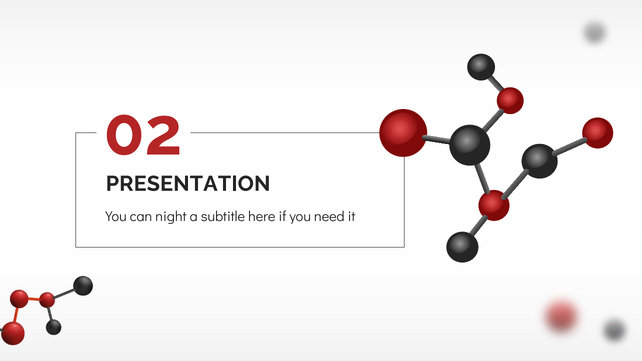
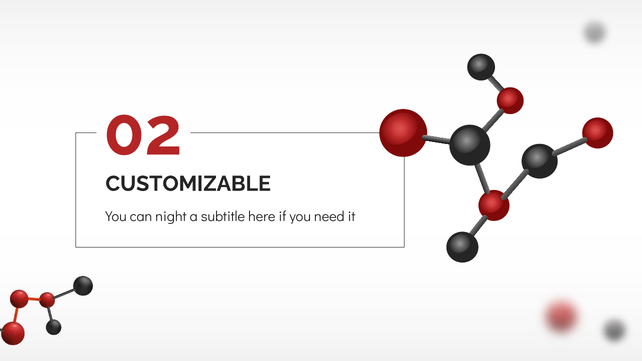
PRESENTATION: PRESENTATION -> CUSTOMIZABLE
